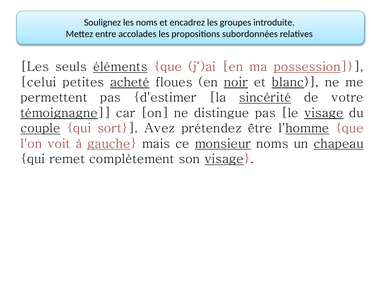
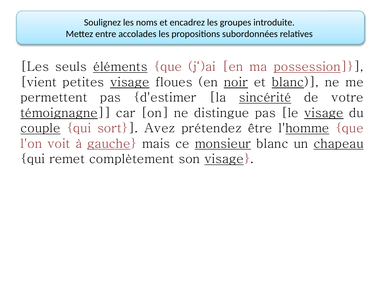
celui: celui -> vient
petites acheté: acheté -> visage
monsieur noms: noms -> blanc
